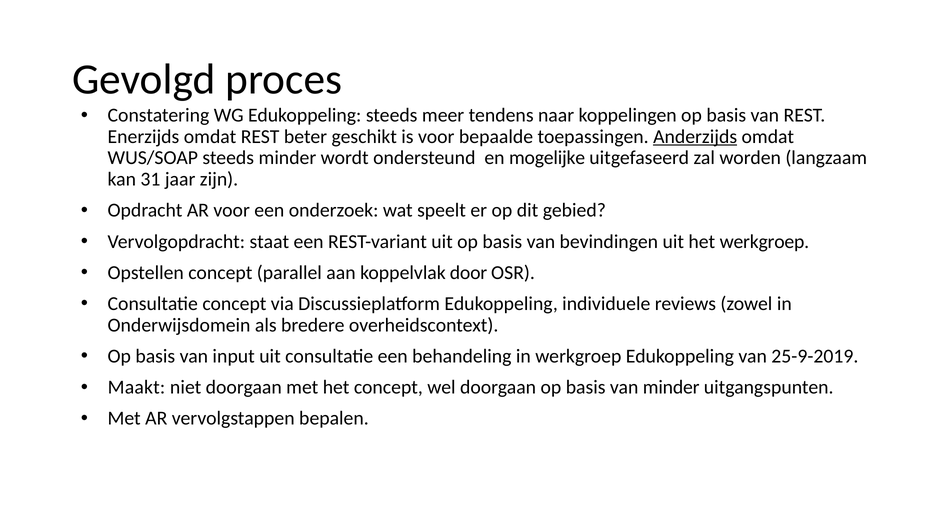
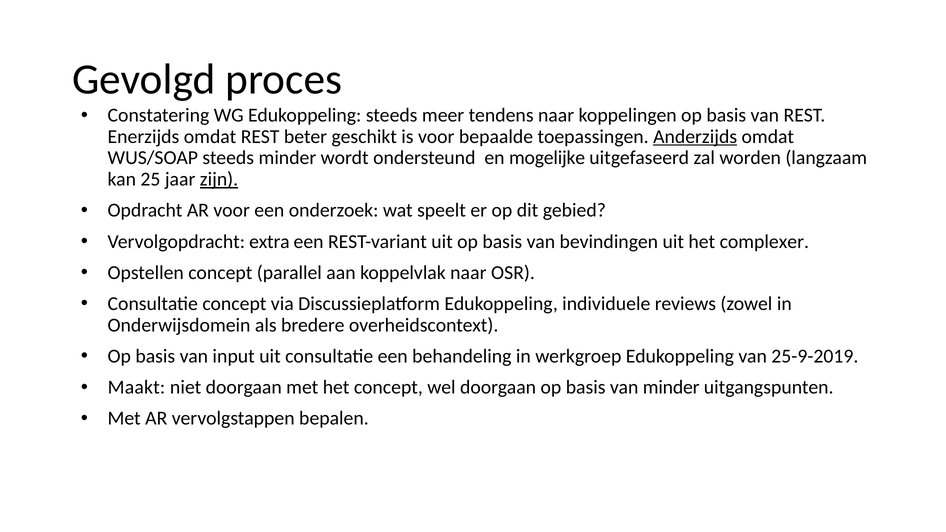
31: 31 -> 25
zijn underline: none -> present
staat: staat -> extra
het werkgroep: werkgroep -> complexer
koppelvlak door: door -> naar
